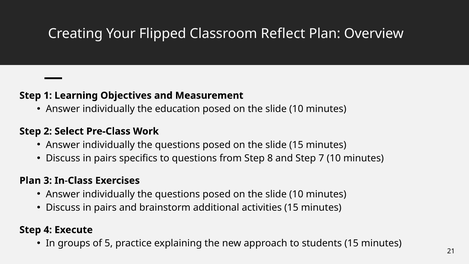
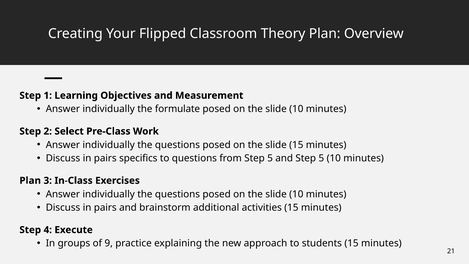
Reflect: Reflect -> Theory
education: education -> formulate
from Step 8: 8 -> 5
and Step 7: 7 -> 5
5: 5 -> 9
